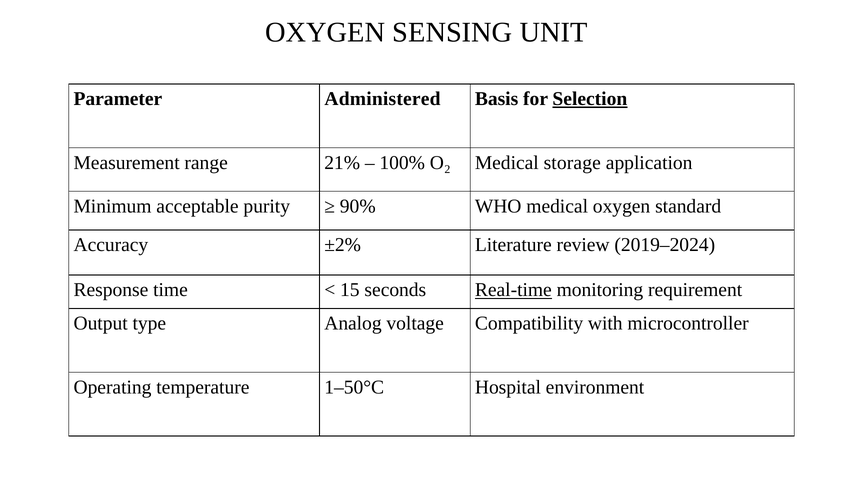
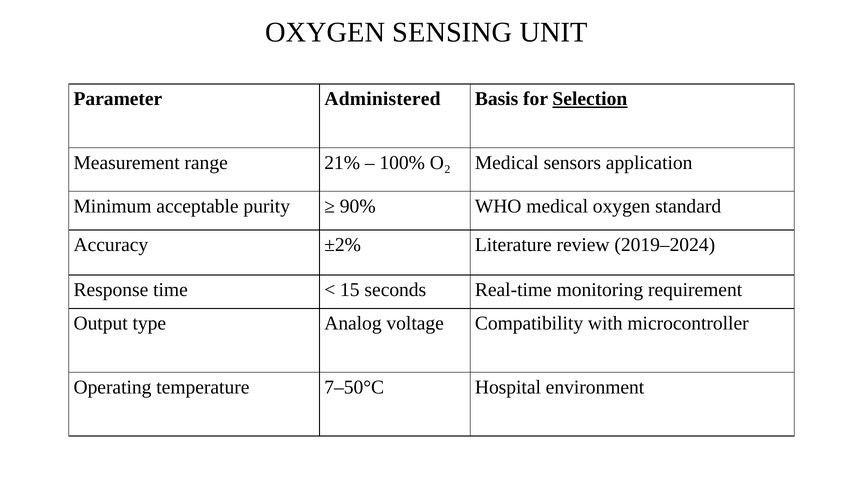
storage: storage -> sensors
Real-time underline: present -> none
1–50°C: 1–50°C -> 7–50°C
